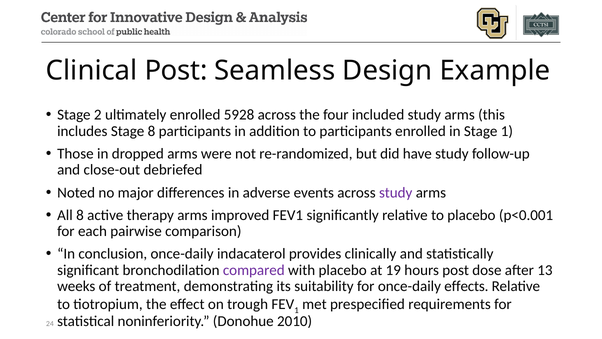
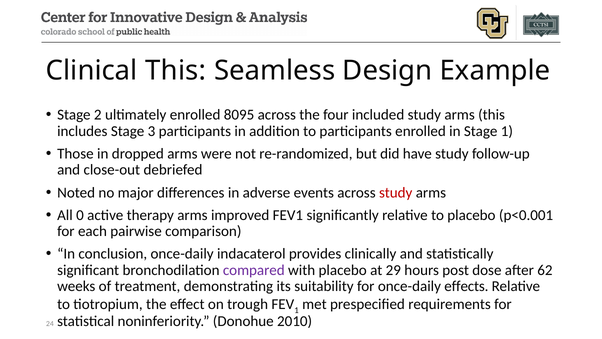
Clinical Post: Post -> This
5928: 5928 -> 8095
Stage 8: 8 -> 3
study at (396, 192) colour: purple -> red
All 8: 8 -> 0
19: 19 -> 29
13: 13 -> 62
